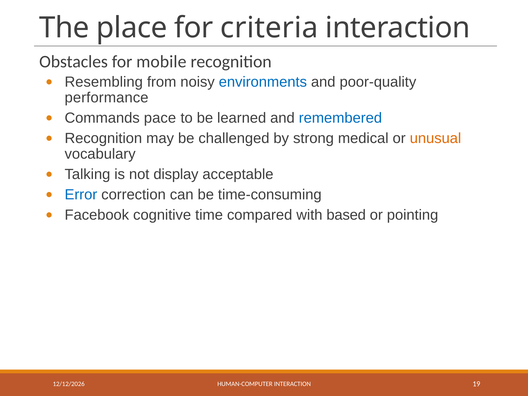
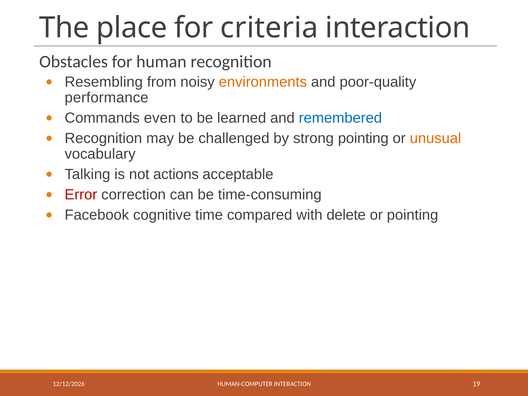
mobile: mobile -> human
environments colour: blue -> orange
pace: pace -> even
strong medical: medical -> pointing
display: display -> actions
Error colour: blue -> red
based: based -> delete
